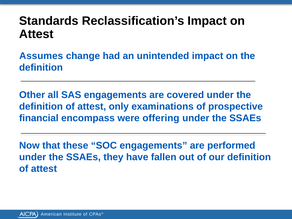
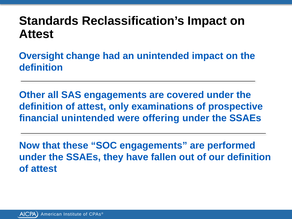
Assumes: Assumes -> Oversight
financial encompass: encompass -> unintended
